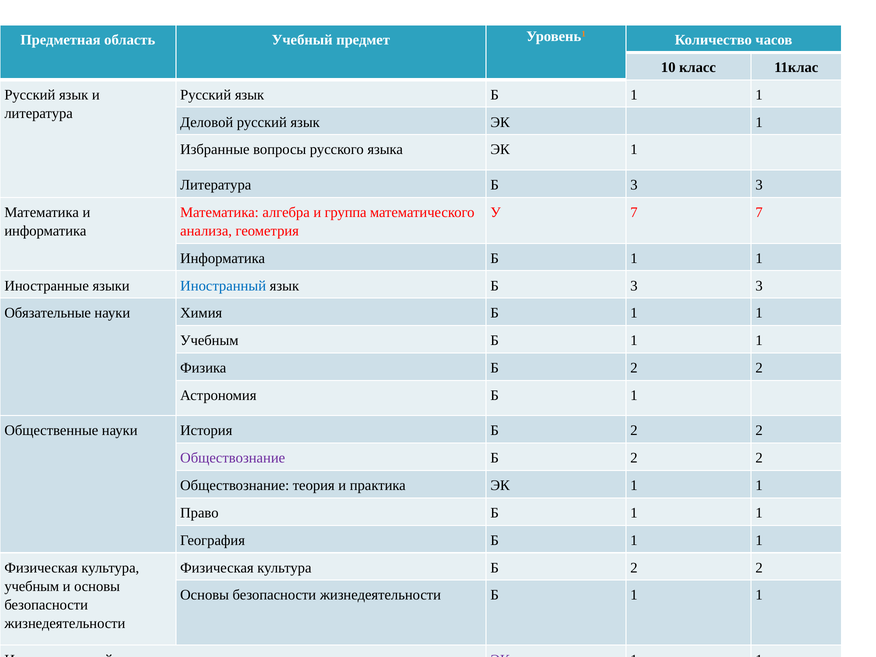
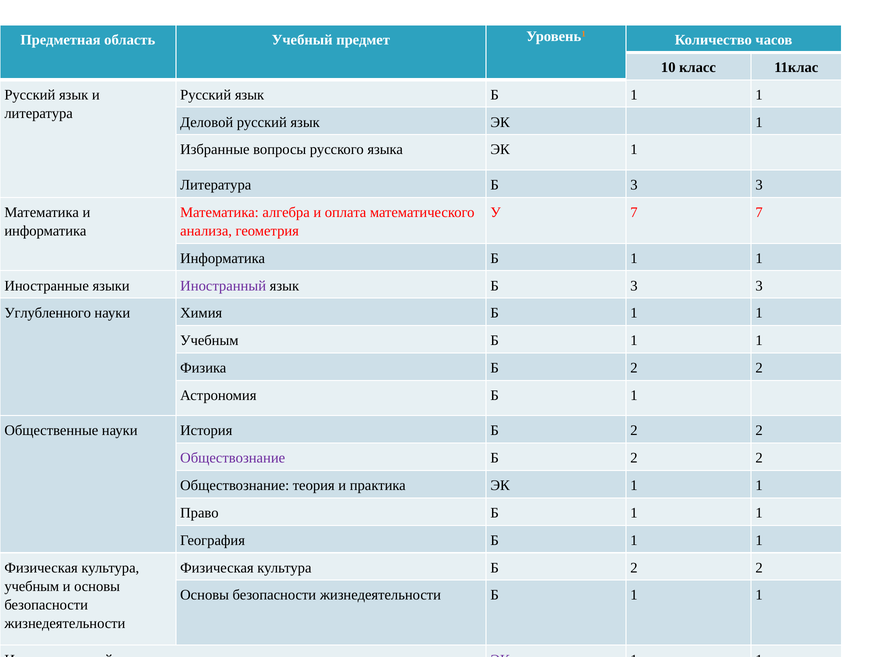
группа: группа -> оплата
Иностранный colour: blue -> purple
Обязательные: Обязательные -> Углубленного
